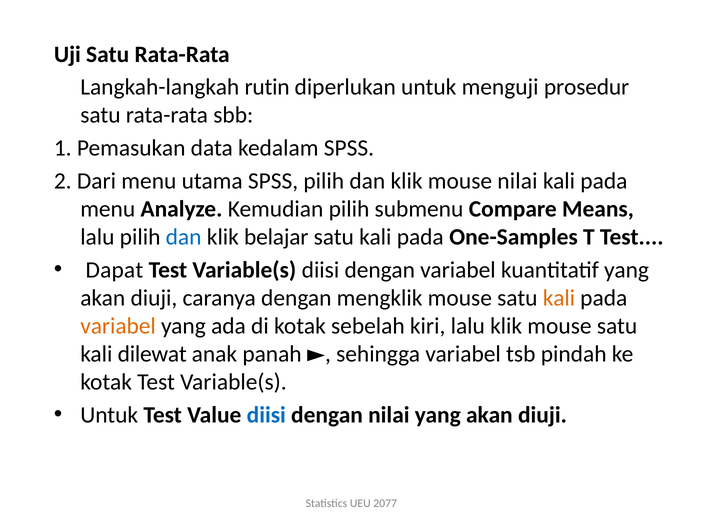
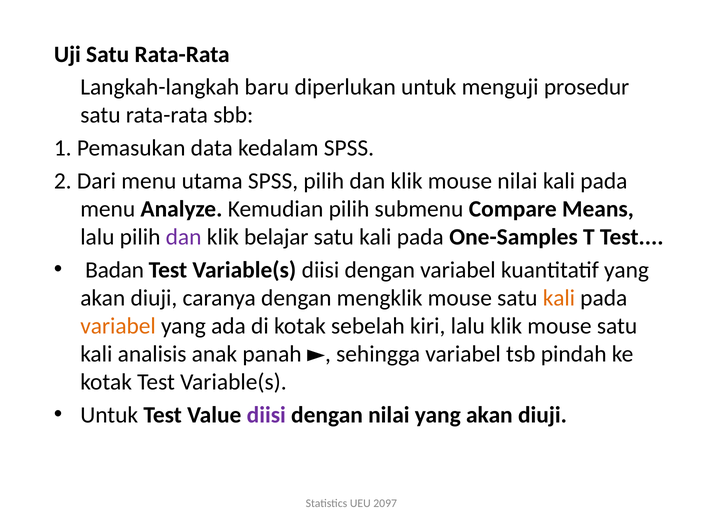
rutin: rutin -> baru
dan at (184, 237) colour: blue -> purple
Dapat: Dapat -> Badan
dilewat: dilewat -> analisis
diisi at (266, 415) colour: blue -> purple
2077: 2077 -> 2097
